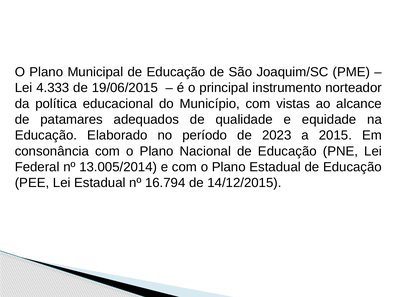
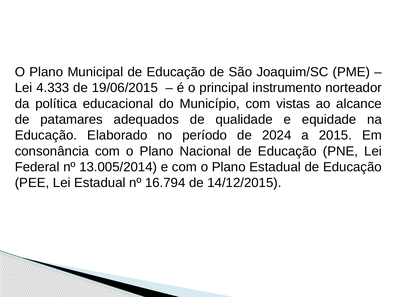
2023: 2023 -> 2024
